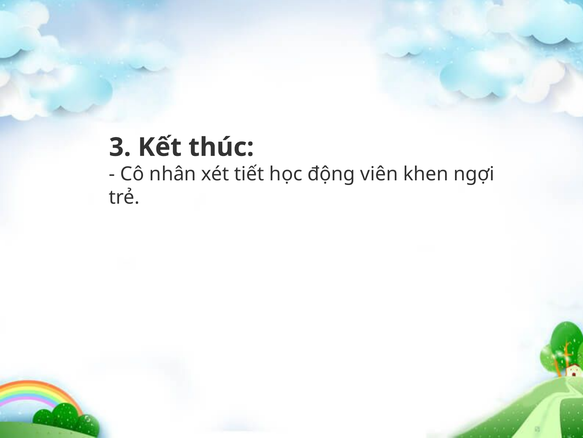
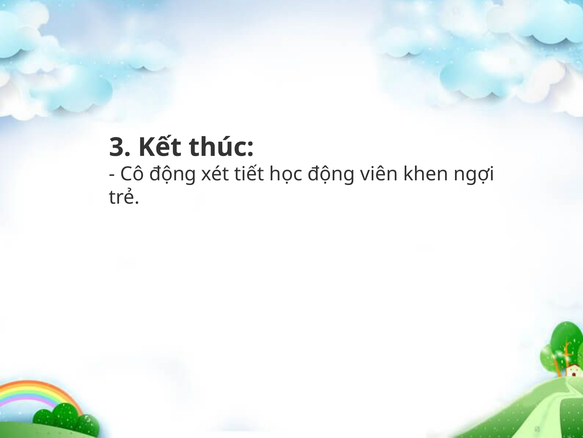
Cô nhân: nhân -> động
